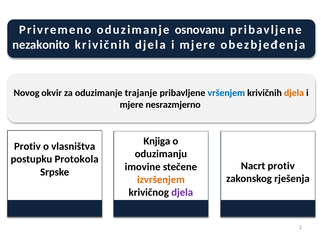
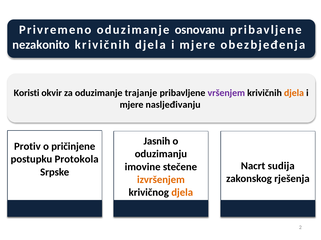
Novog: Novog -> Koristi
vršenjem colour: blue -> purple
nesrazmjerno: nesrazmjerno -> nasljeđivanju
Knjiga: Knjiga -> Jasnih
vlasništva: vlasništva -> pričinjene
Nacrt protiv: protiv -> sudija
djela at (182, 193) colour: purple -> orange
